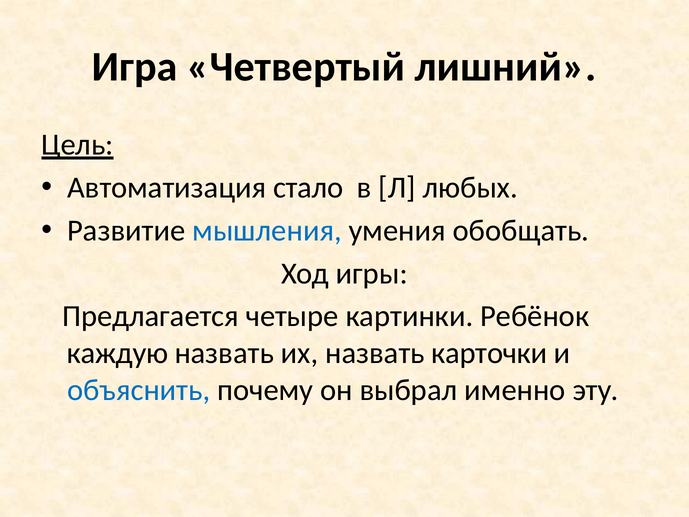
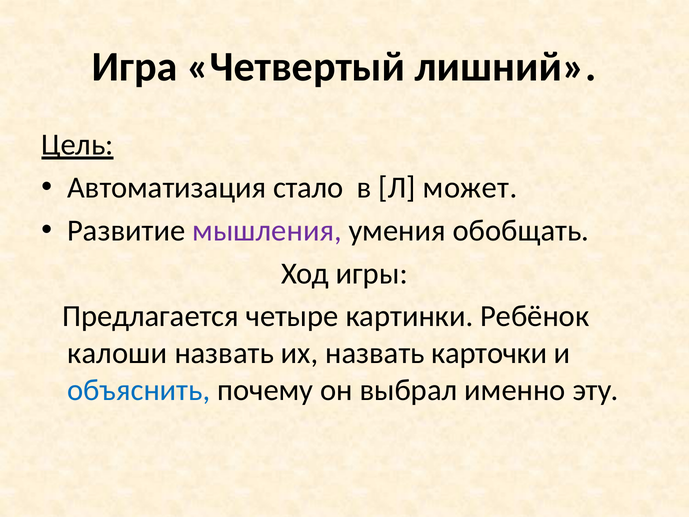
любых: любых -> может
мышления colour: blue -> purple
каждую: каждую -> калоши
